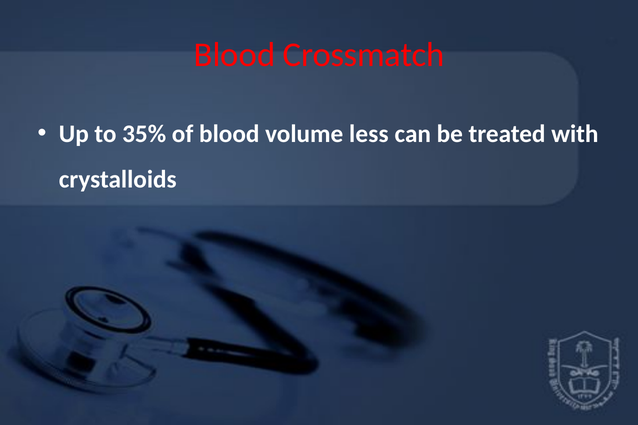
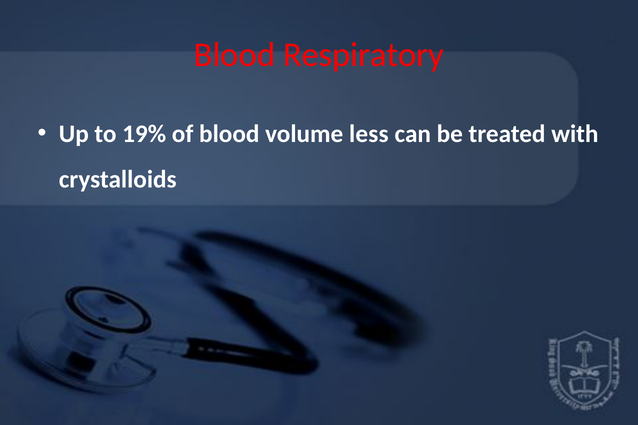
Crossmatch: Crossmatch -> Respiratory
35%: 35% -> 19%
